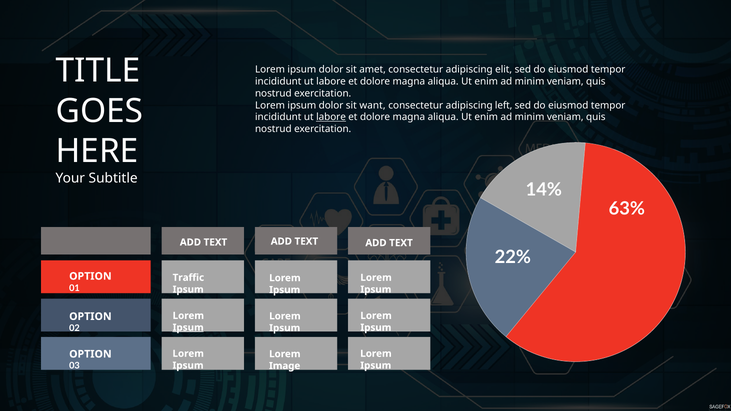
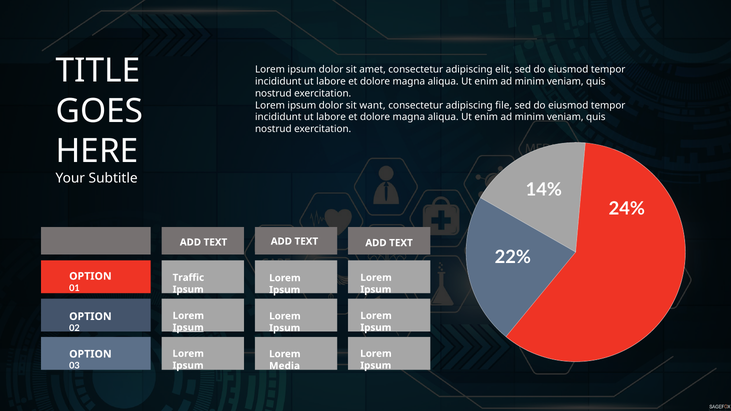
left: left -> file
labore at (331, 117) underline: present -> none
63%: 63% -> 24%
Image: Image -> Media
